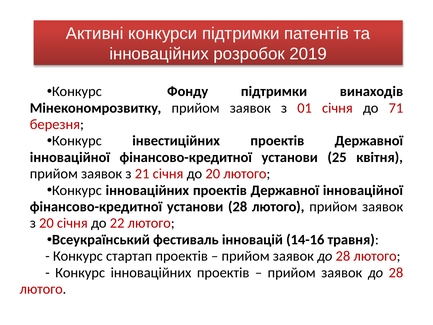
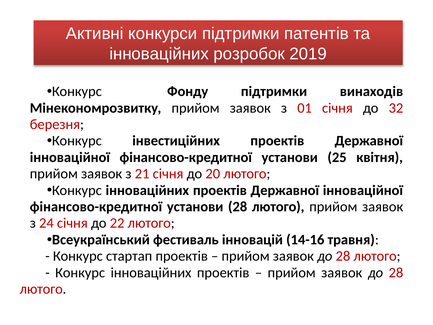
71: 71 -> 32
з 20: 20 -> 24
